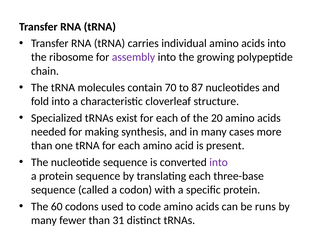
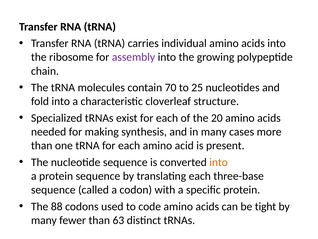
87: 87 -> 25
into at (219, 162) colour: purple -> orange
60: 60 -> 88
runs: runs -> tight
31: 31 -> 63
